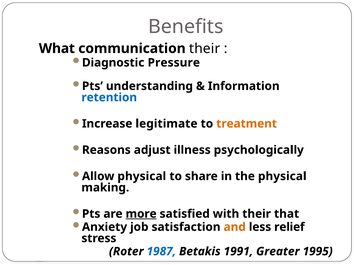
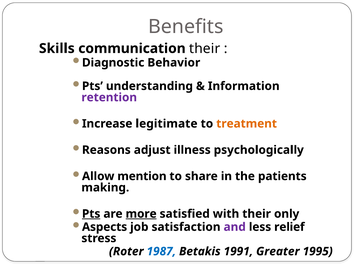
What: What -> Skills
Pressure: Pressure -> Behavior
retention colour: blue -> purple
Allow physical: physical -> mention
the physical: physical -> patients
Pts at (91, 214) underline: none -> present
that: that -> only
Anxiety: Anxiety -> Aspects
and colour: orange -> purple
